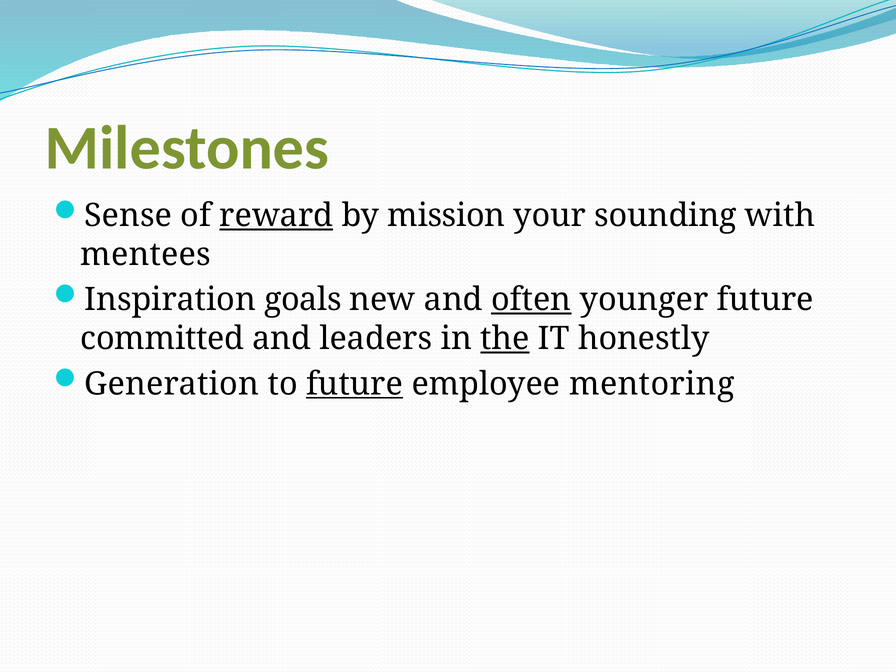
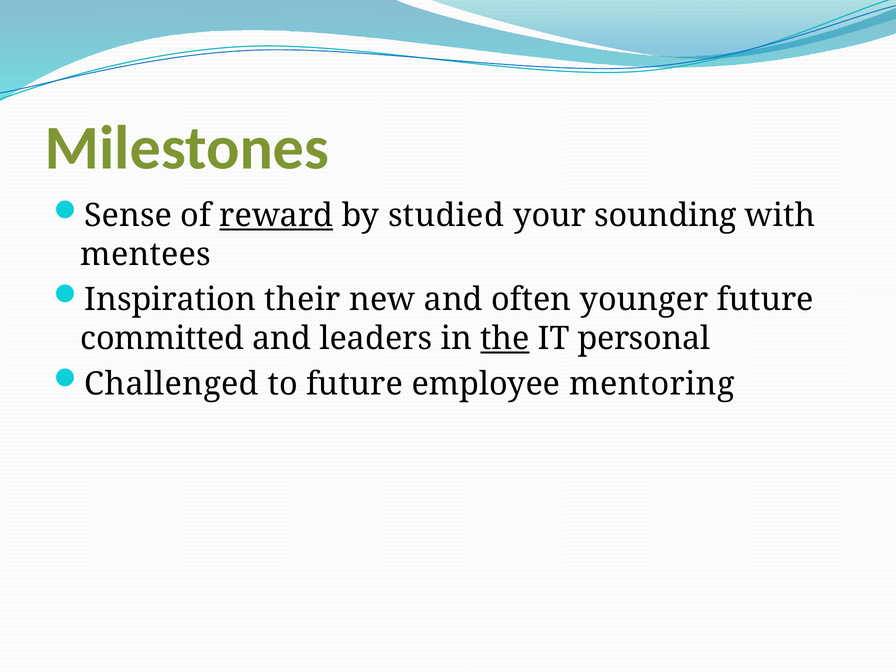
mission: mission -> studied
goals: goals -> their
often underline: present -> none
honestly: honestly -> personal
Generation: Generation -> Challenged
future at (355, 384) underline: present -> none
